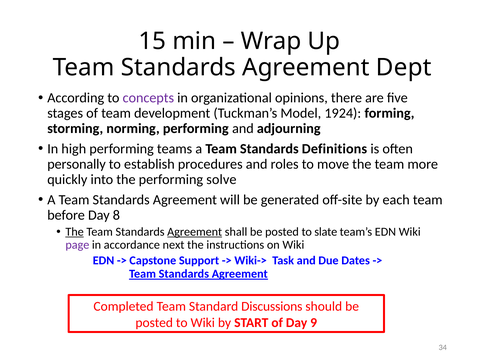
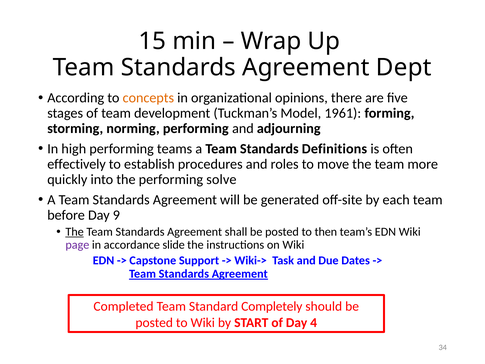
concepts colour: purple -> orange
1924: 1924 -> 1961
personally: personally -> effectively
8: 8 -> 9
Agreement at (195, 232) underline: present -> none
slate: slate -> then
next: next -> slide
Discussions: Discussions -> Completely
9: 9 -> 4
